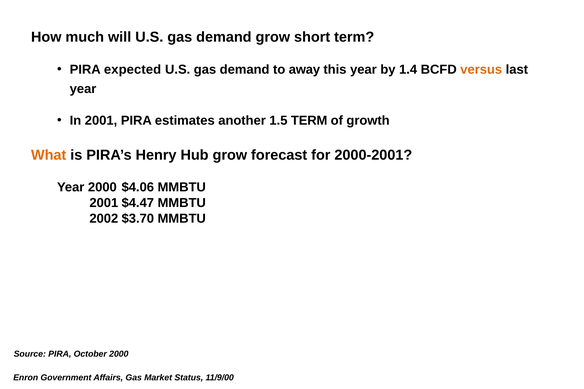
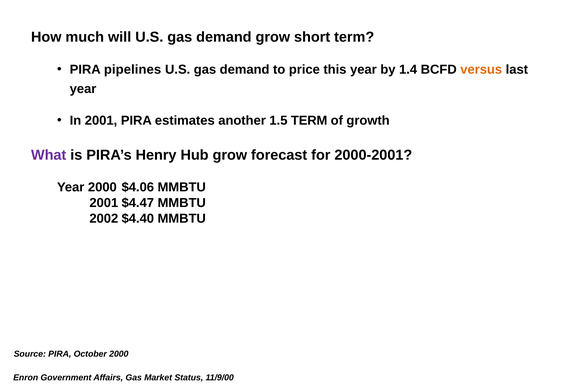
expected: expected -> pipelines
away: away -> price
What colour: orange -> purple
$3.70: $3.70 -> $4.40
